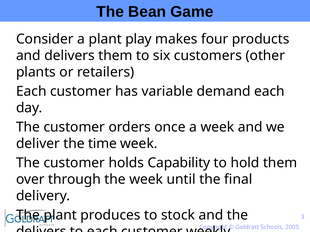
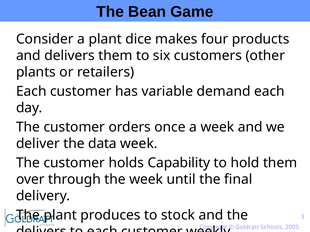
play: play -> dice
time: time -> data
